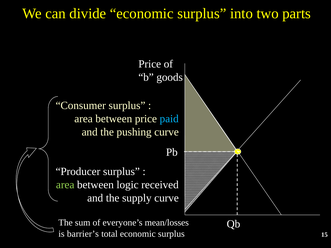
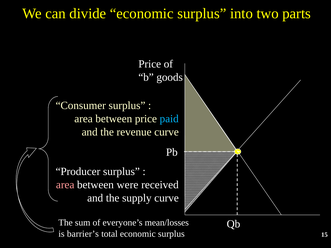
pushing: pushing -> revenue
area at (65, 185) colour: light green -> pink
logic: logic -> were
